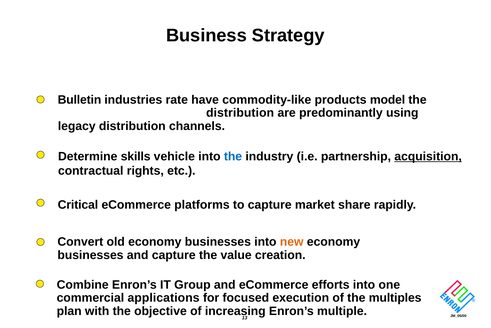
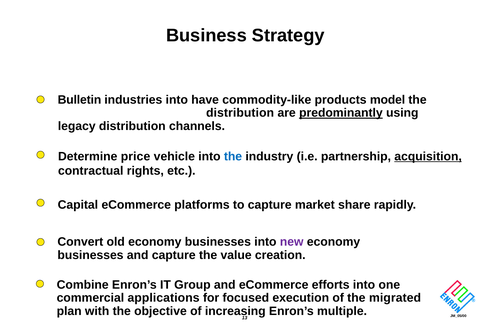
industries rate: rate -> into
predominantly underline: none -> present
skills: skills -> price
Critical: Critical -> Capital
new colour: orange -> purple
multiples: multiples -> migrated
